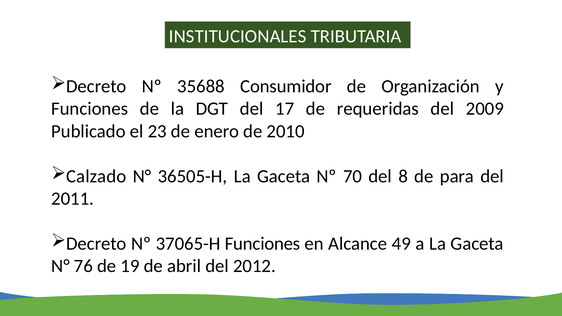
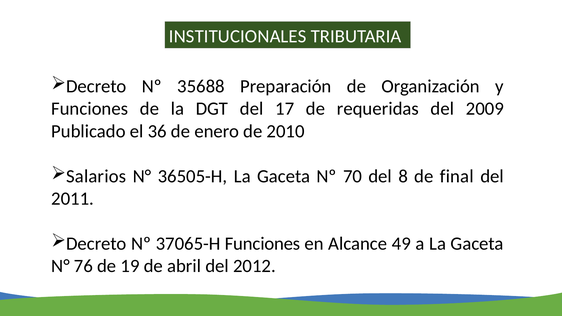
Consumidor: Consumidor -> Preparación
23: 23 -> 36
Calzado: Calzado -> Salarios
para: para -> final
